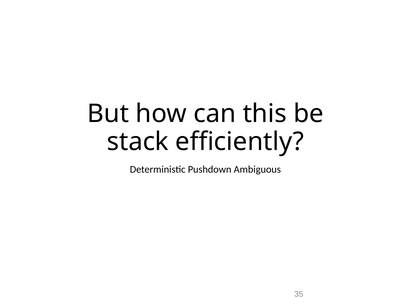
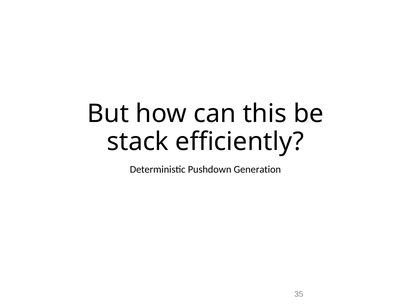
Ambiguous: Ambiguous -> Generation
